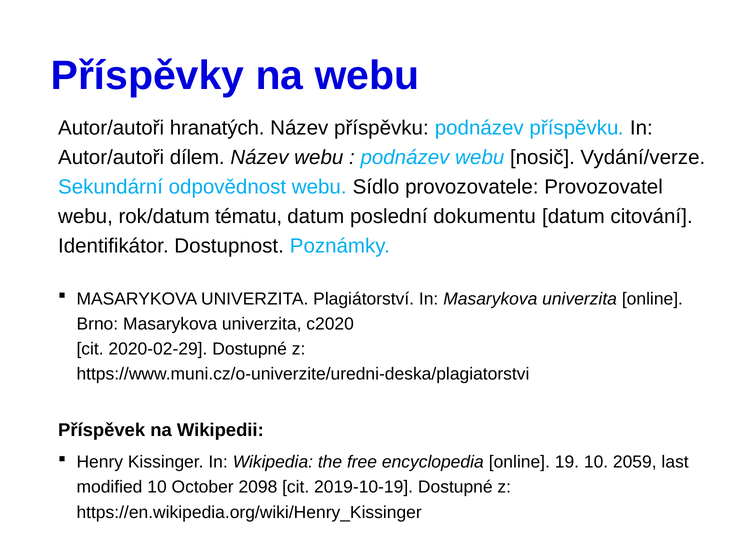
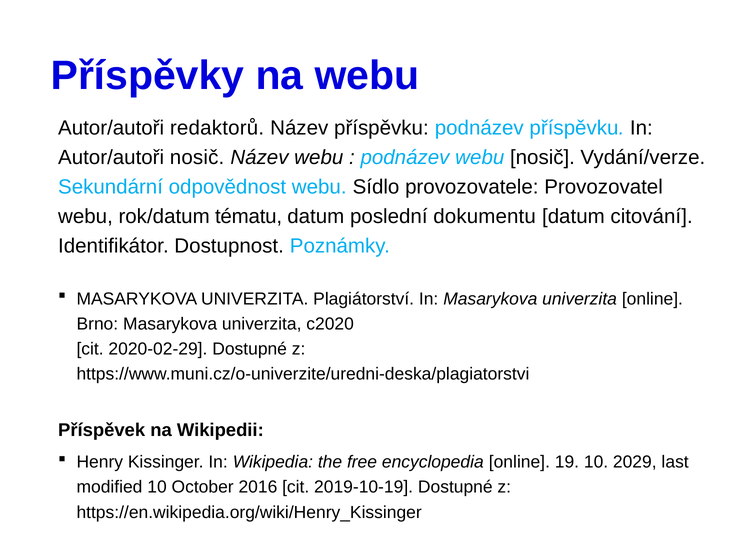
hranatých: hranatých -> redaktorů
Autor/autoři dílem: dílem -> nosič
2059: 2059 -> 2029
2098: 2098 -> 2016
